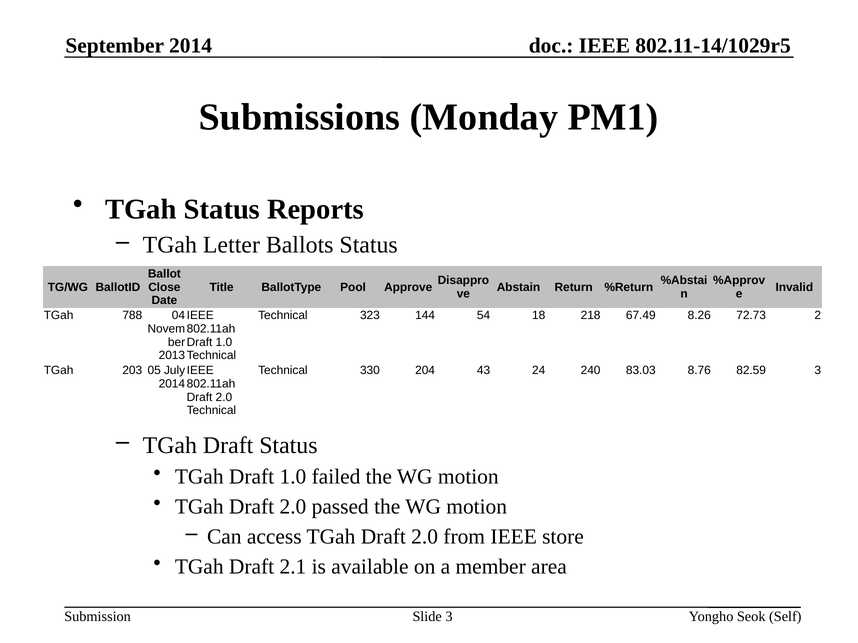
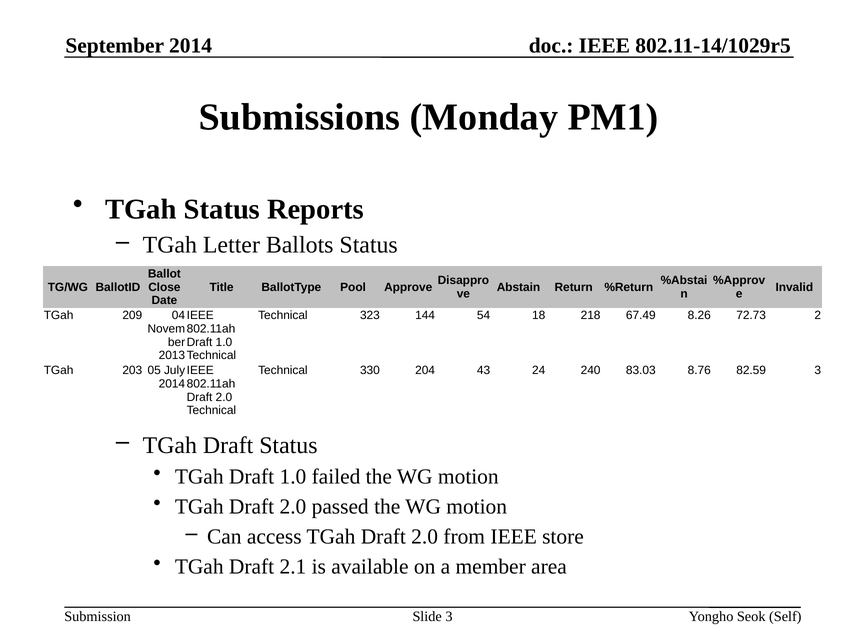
788: 788 -> 209
